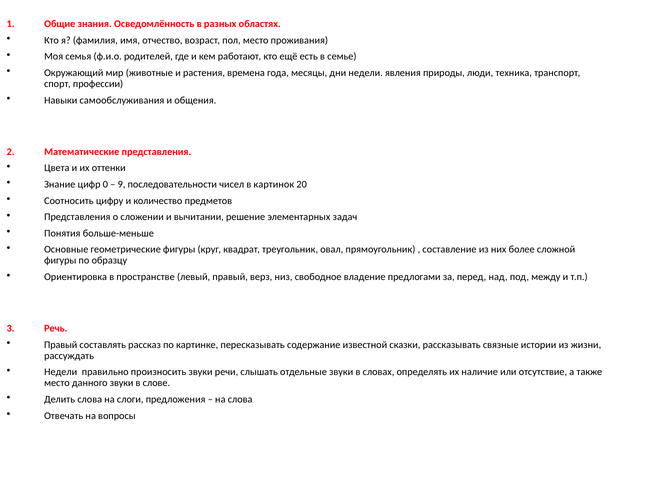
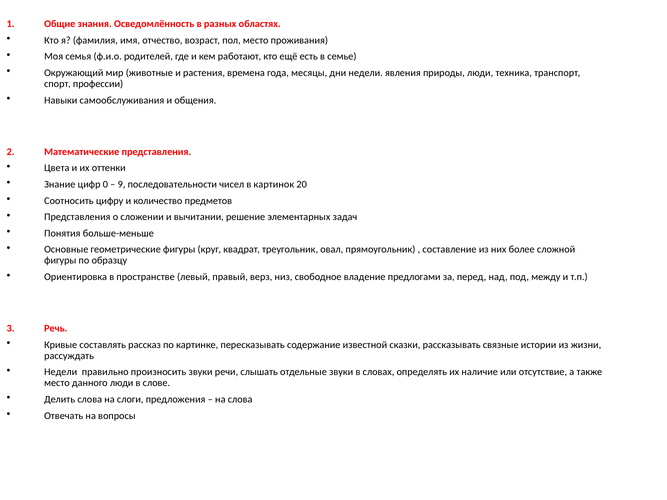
Правый at (61, 345): Правый -> Кривые
данного звуки: звуки -> люди
